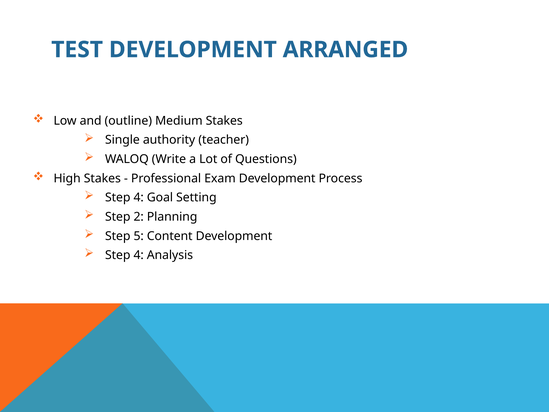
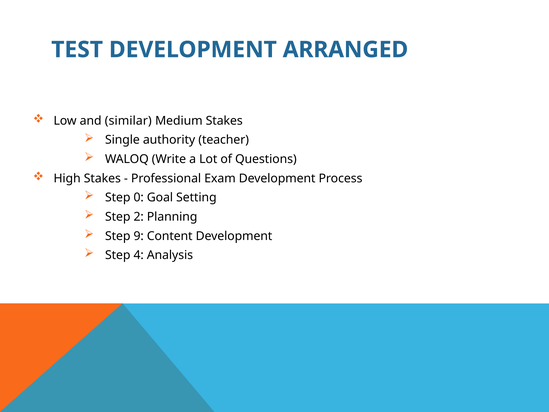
outline: outline -> similar
4 at (139, 197): 4 -> 0
5: 5 -> 9
